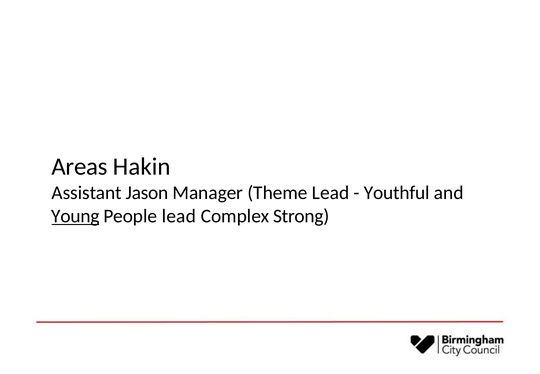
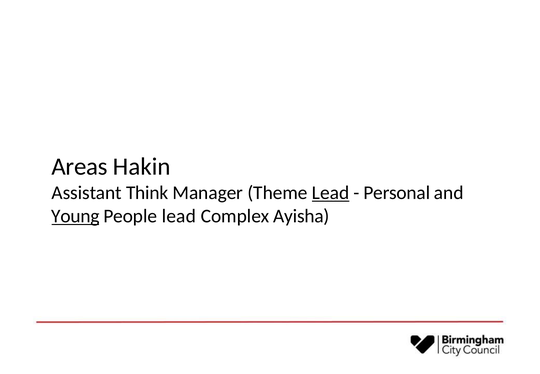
Jason: Jason -> Think
Lead at (331, 193) underline: none -> present
Youthful: Youthful -> Personal
Strong: Strong -> Ayisha
